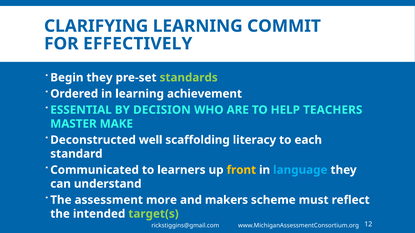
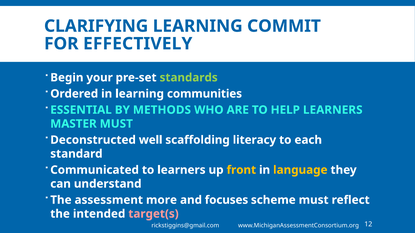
Begin they: they -> your
achievement: achievement -> communities
DECISION: DECISION -> METHODS
HELP TEACHERS: TEACHERS -> LEARNERS
MASTER MAKE: MAKE -> MUST
language colour: light blue -> yellow
makers: makers -> focuses
target(s colour: light green -> pink
